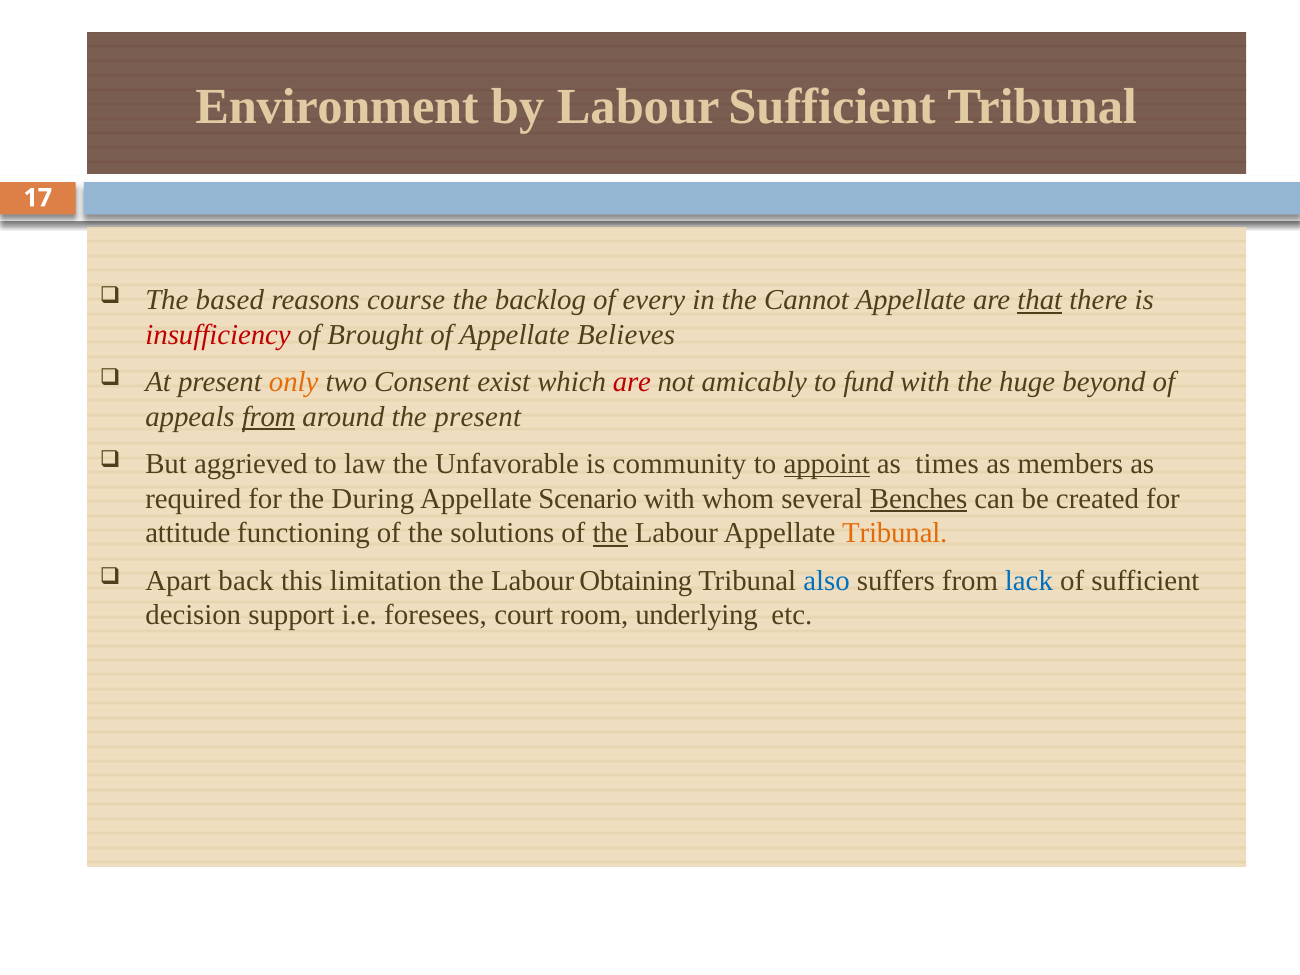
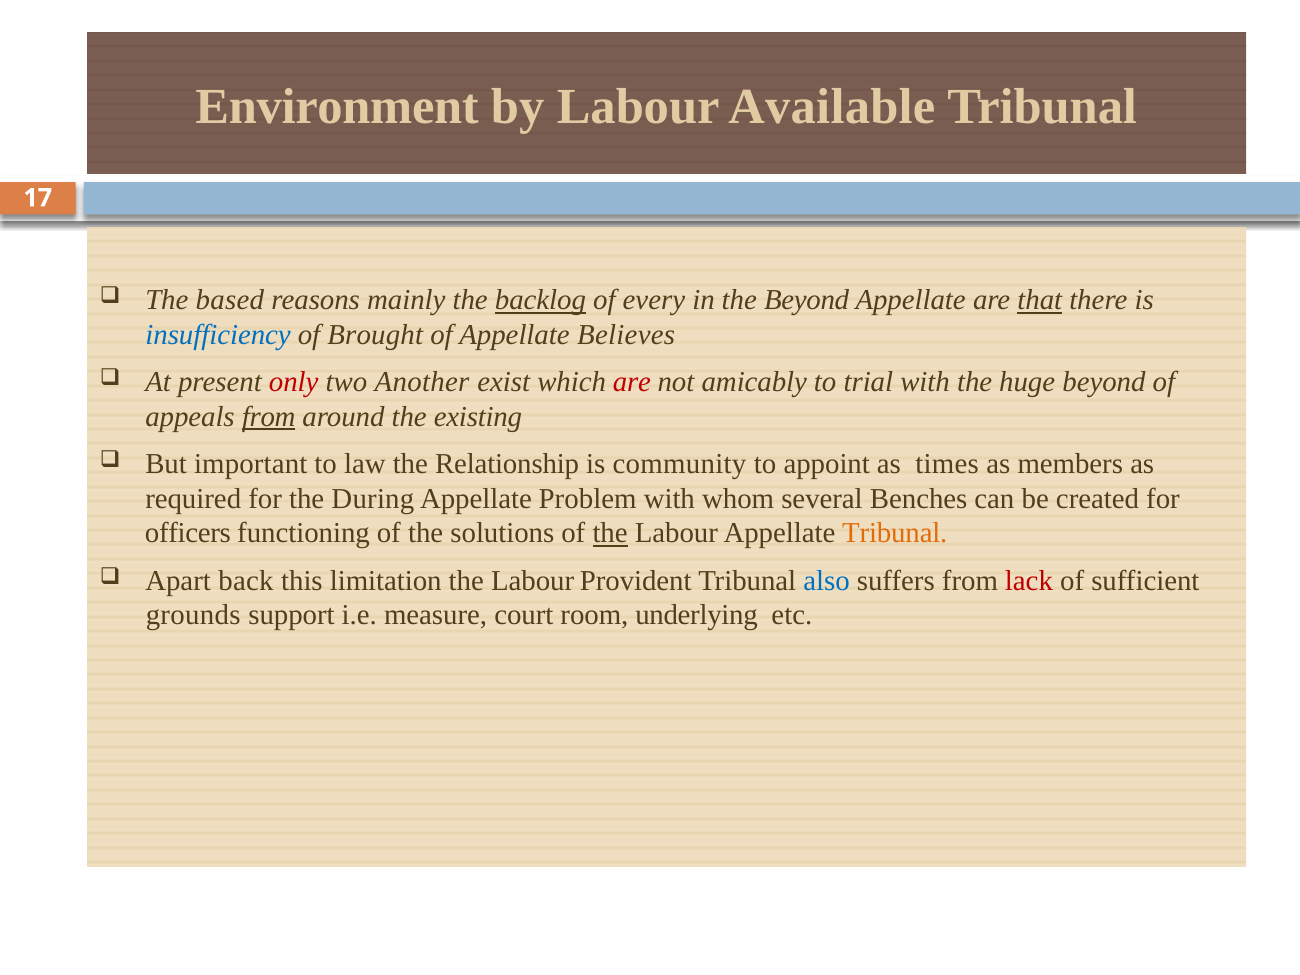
Labour Sufficient: Sufficient -> Available
course: course -> mainly
backlog underline: none -> present
the Cannot: Cannot -> Beyond
insufficiency colour: red -> blue
only colour: orange -> red
Consent: Consent -> Another
fund: fund -> trial
the present: present -> existing
aggrieved: aggrieved -> important
Unfavorable: Unfavorable -> Relationship
appoint underline: present -> none
Scenario: Scenario -> Problem
Benches underline: present -> none
attitude: attitude -> officers
Obtaining: Obtaining -> Provident
lack colour: blue -> red
decision: decision -> grounds
foresees: foresees -> measure
